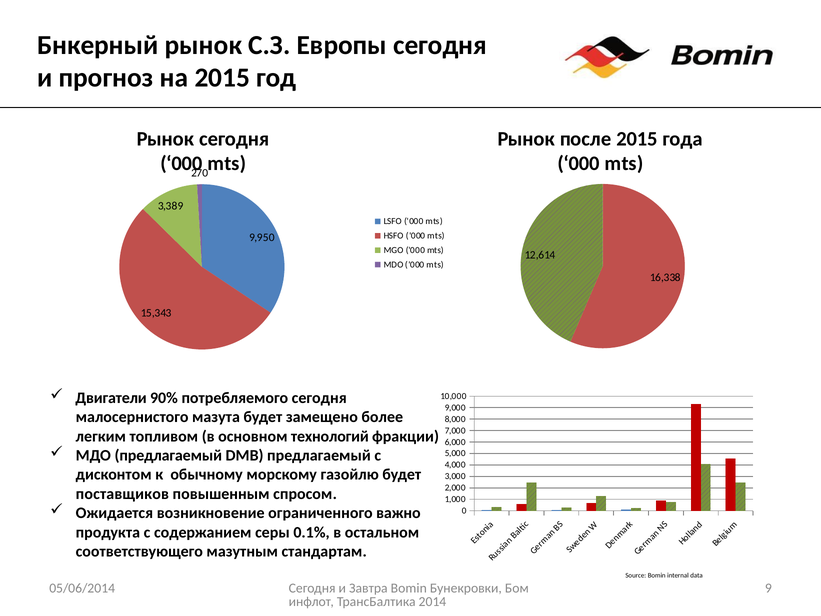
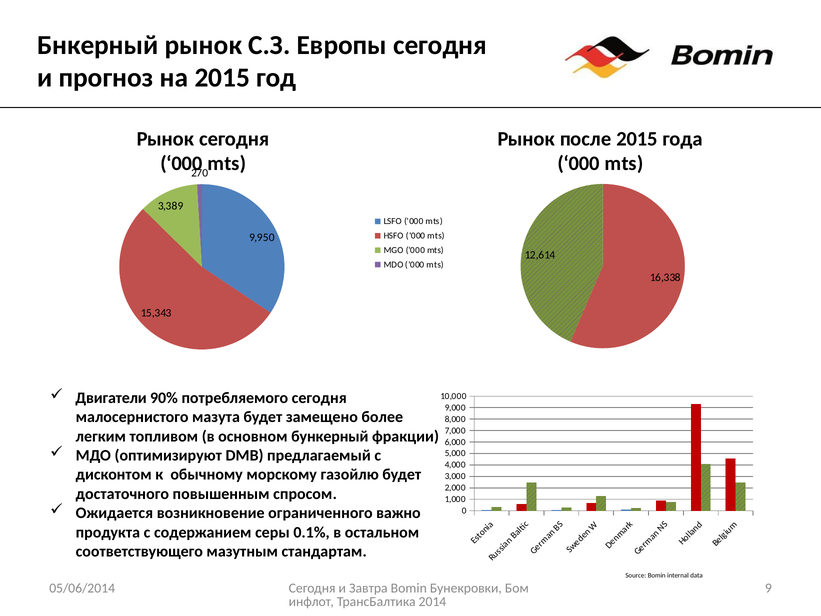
технологий: технологий -> бункерный
МДО предлагаемый: предлагаемый -> оптимизируют
поставщиков: поставщиков -> достаточного
